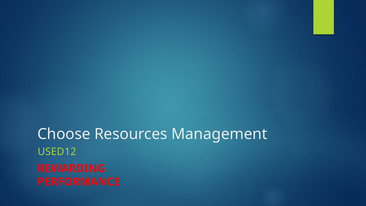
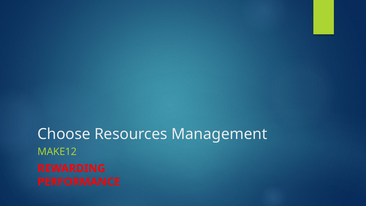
USED12: USED12 -> MAKE12
